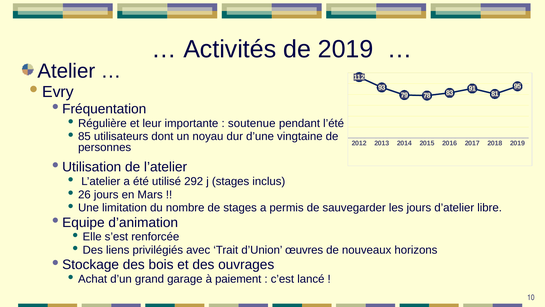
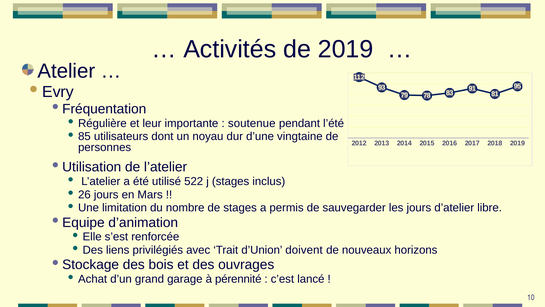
292: 292 -> 522
œuvres: œuvres -> doivent
paiement: paiement -> pérennité
